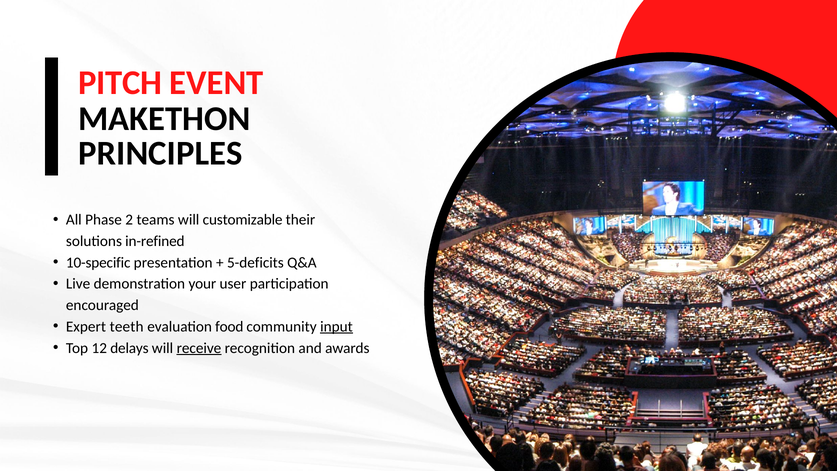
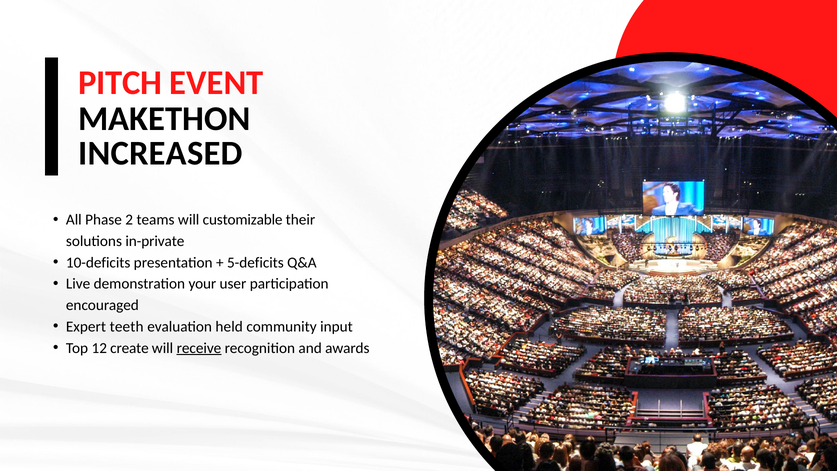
PRINCIPLES: PRINCIPLES -> INCREASED
in-refined: in-refined -> in-private
10-specific: 10-specific -> 10-deficits
food: food -> held
input underline: present -> none
delays: delays -> create
